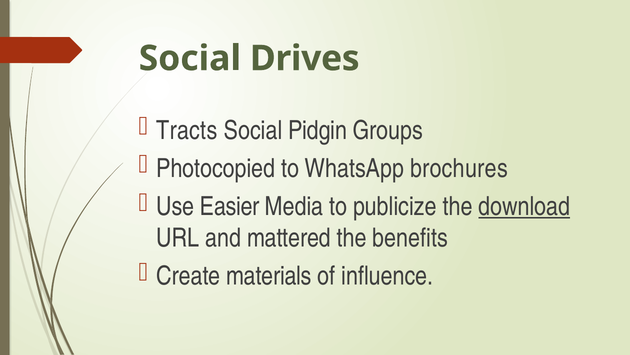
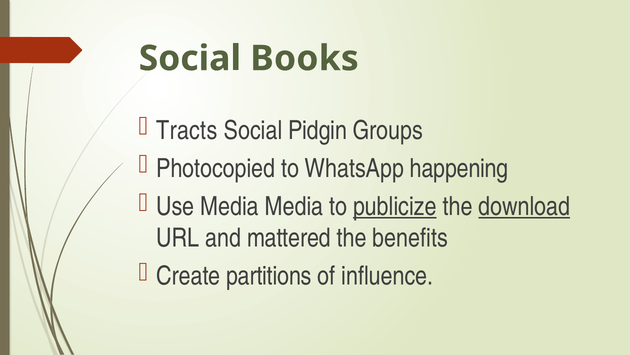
Drives: Drives -> Books
brochures: brochures -> happening
Use Easier: Easier -> Media
publicize underline: none -> present
materials: materials -> partitions
